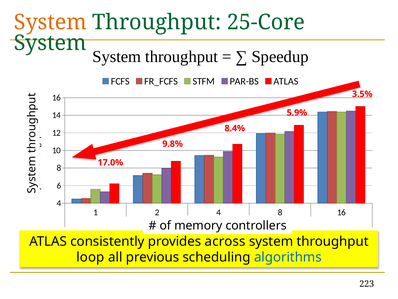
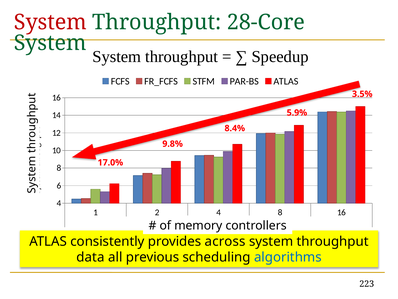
System at (50, 22) colour: orange -> red
25-Core: 25-Core -> 28-Core
loop: loop -> data
